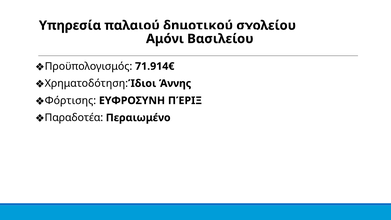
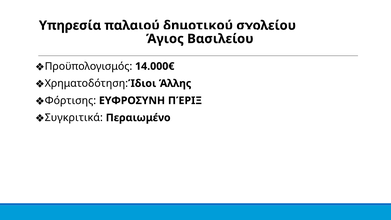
Αμόνι: Αμόνι -> Άγιος
71.914€: 71.914€ -> 14.000€
Άννης: Άννης -> Άλλης
Παραδοτέα: Παραδοτέα -> Συγκριτικά
